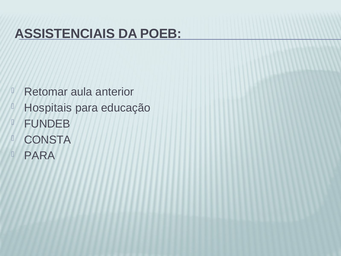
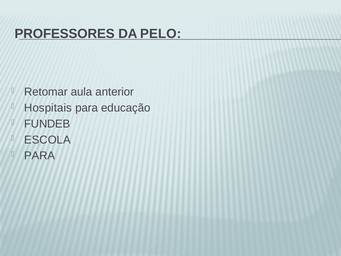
ASSISTENCIAIS: ASSISTENCIAIS -> PROFESSORES
POEB: POEB -> PELO
CONSTA: CONSTA -> ESCOLA
